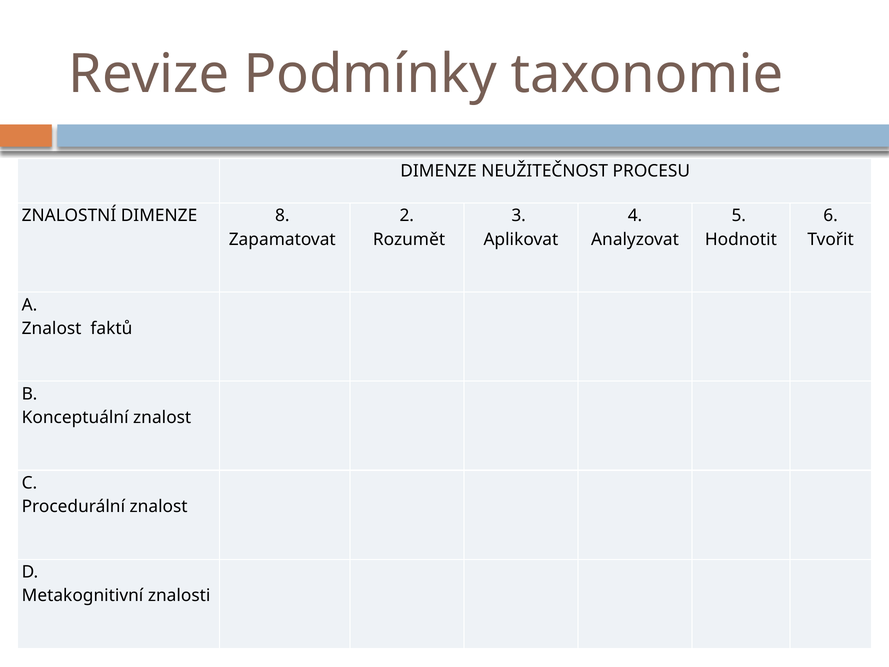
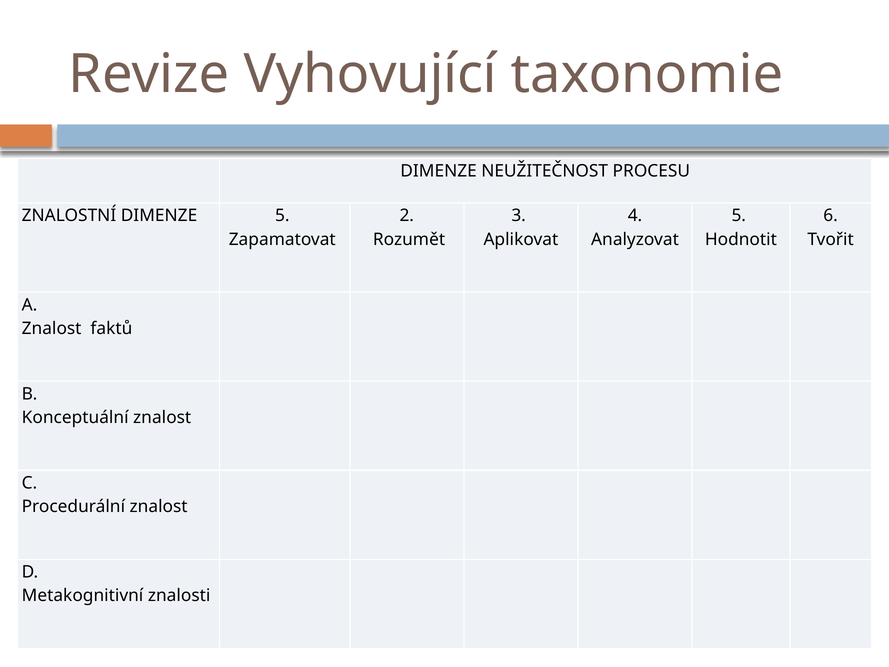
Podmínky: Podmínky -> Vyhovující
DIMENZE 8: 8 -> 5
